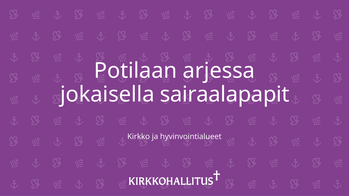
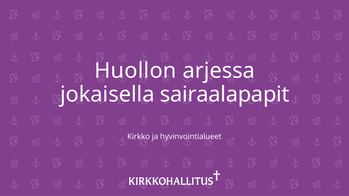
Potilaan: Potilaan -> Huollon
